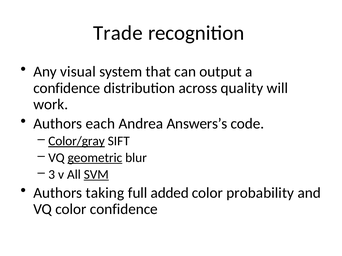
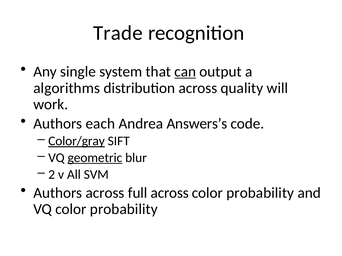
visual: visual -> single
can underline: none -> present
confidence at (67, 88): confidence -> algorithms
3: 3 -> 2
SVM underline: present -> none
Authors taking: taking -> across
full added: added -> across
VQ color confidence: confidence -> probability
